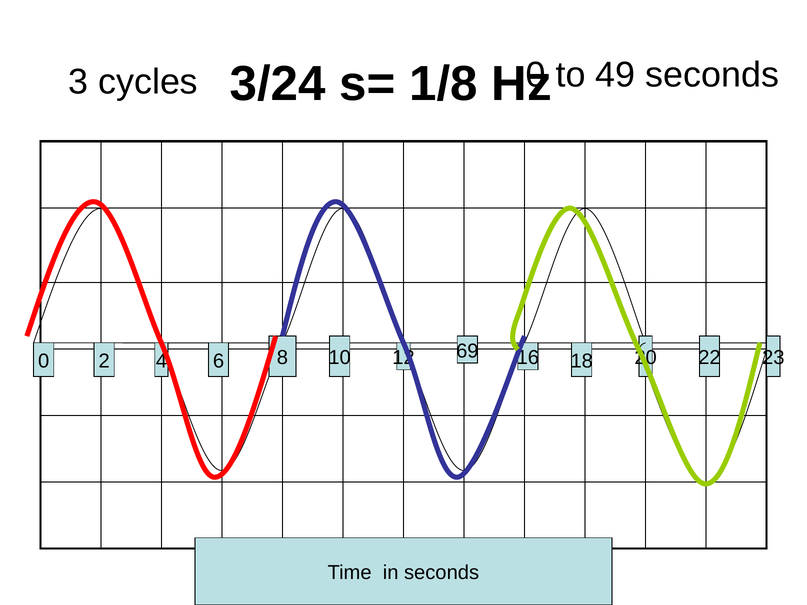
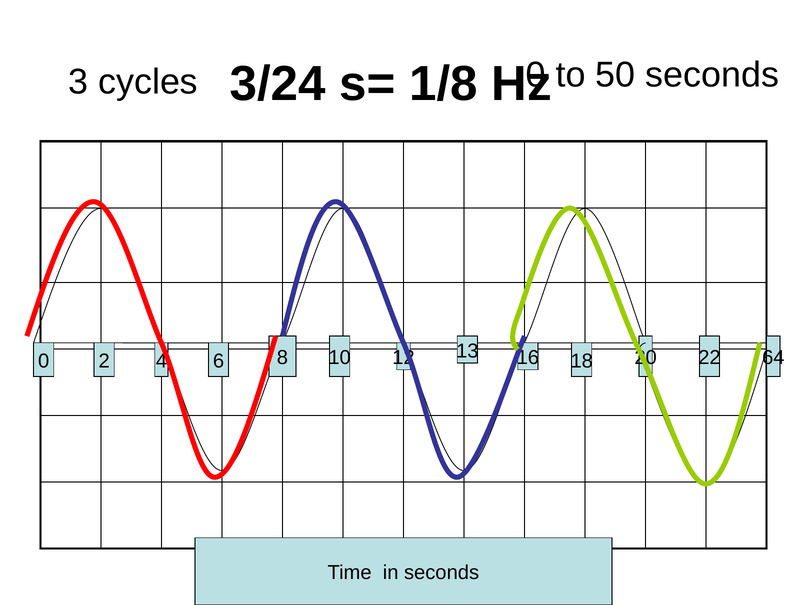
49: 49 -> 50
23: 23 -> 64
69: 69 -> 13
